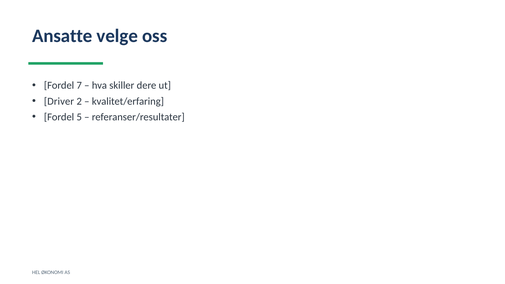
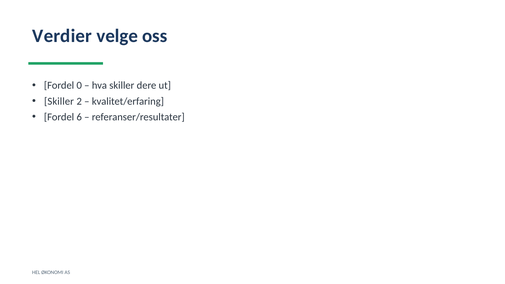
Ansatte: Ansatte -> Verdier
7: 7 -> 0
Driver at (59, 101): Driver -> Skiller
5: 5 -> 6
